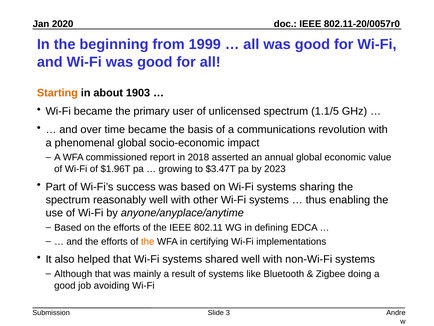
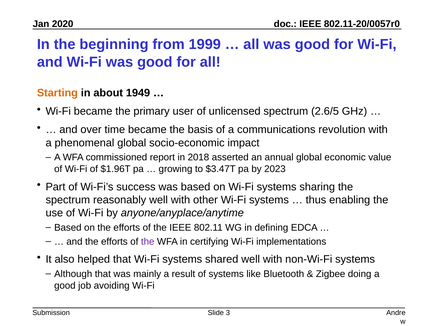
1903: 1903 -> 1949
1.1/5: 1.1/5 -> 2.6/5
the at (148, 241) colour: orange -> purple
